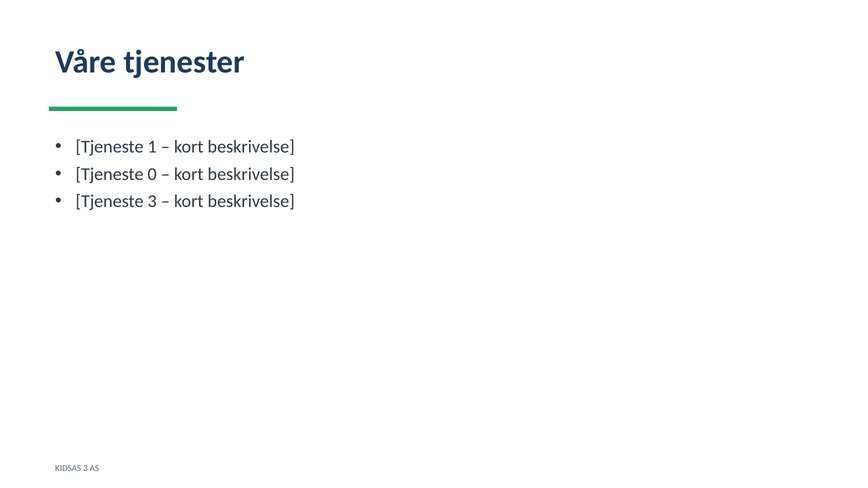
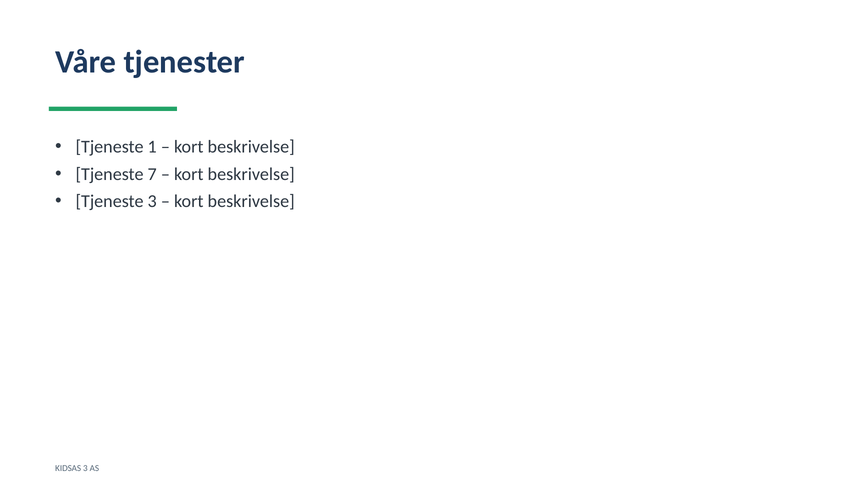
0: 0 -> 7
